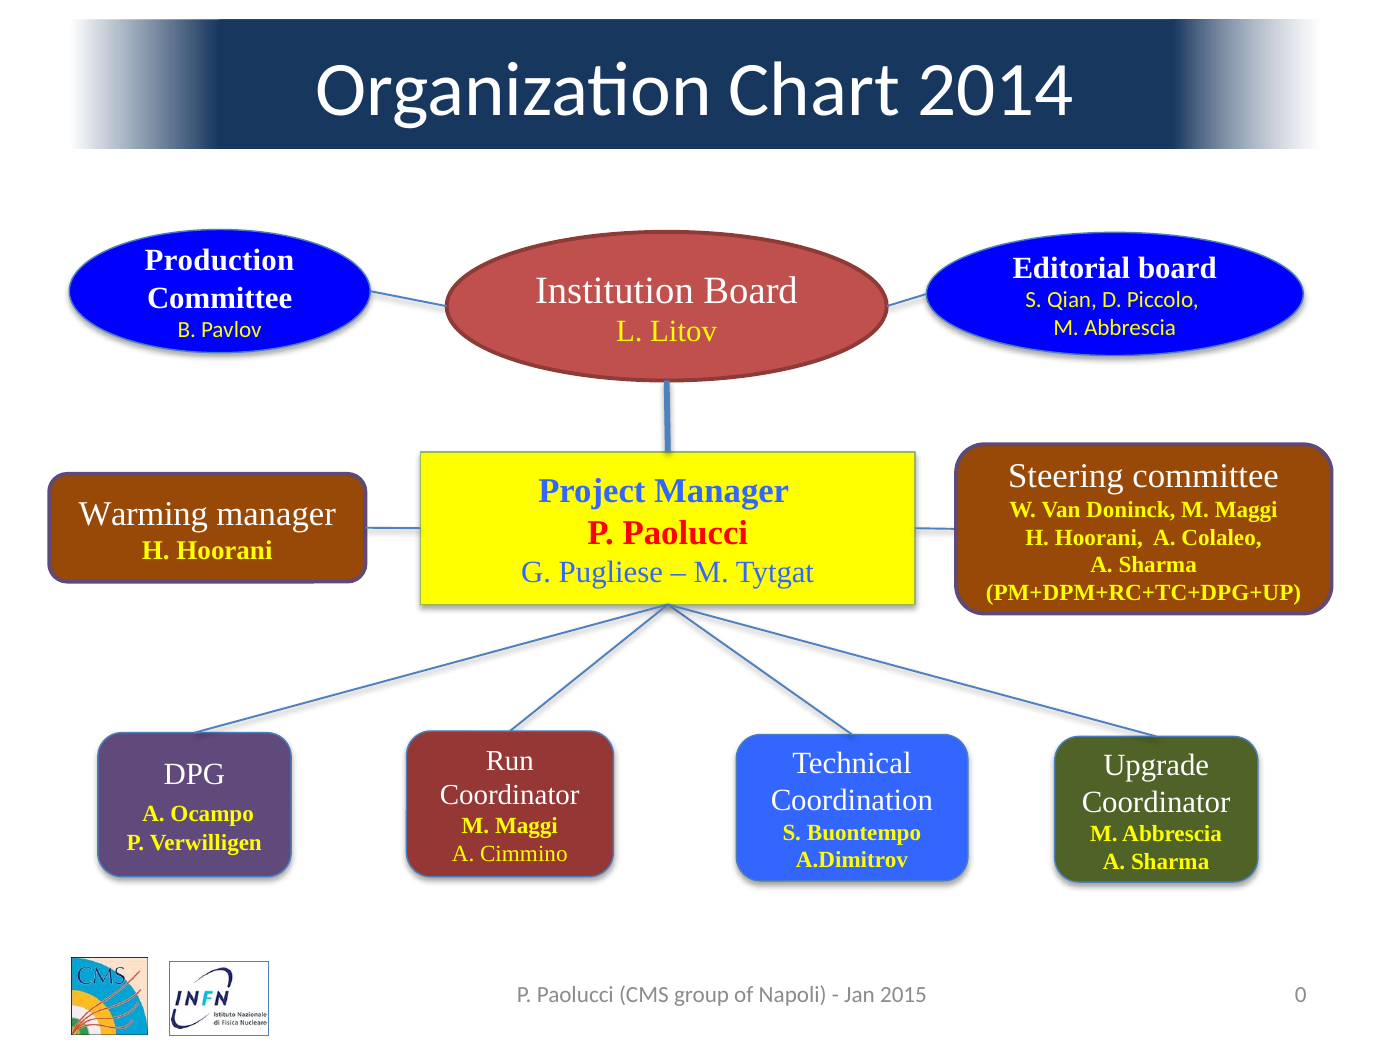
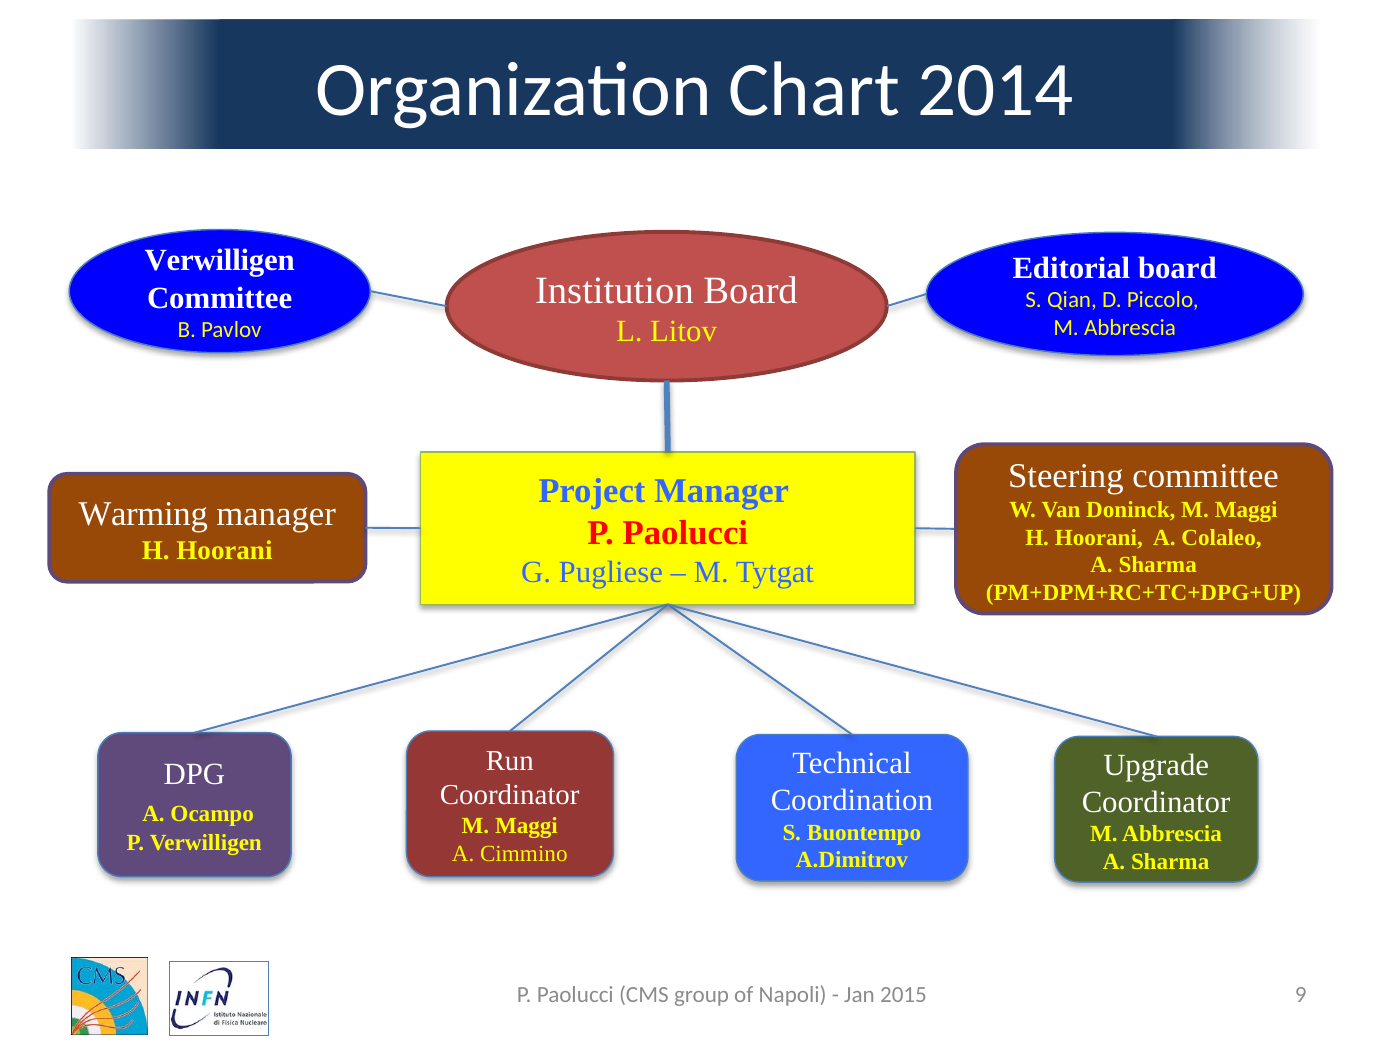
Production at (219, 261): Production -> Verwilligen
0: 0 -> 9
